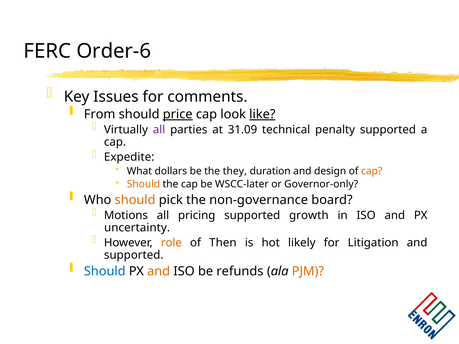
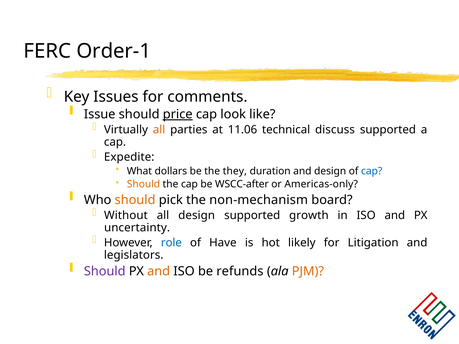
Order-6: Order-6 -> Order-1
From: From -> Issue
like underline: present -> none
all at (159, 130) colour: purple -> orange
31.09: 31.09 -> 11.06
penalty: penalty -> discuss
cap at (372, 171) colour: orange -> blue
WSCC-later: WSCC-later -> WSCC-after
Governor-only: Governor-only -> Americas-only
non-governance: non-governance -> non-mechanism
Motions: Motions -> Without
all pricing: pricing -> design
role colour: orange -> blue
Then: Then -> Have
supported at (134, 255): supported -> legislators
Should at (105, 271) colour: blue -> purple
